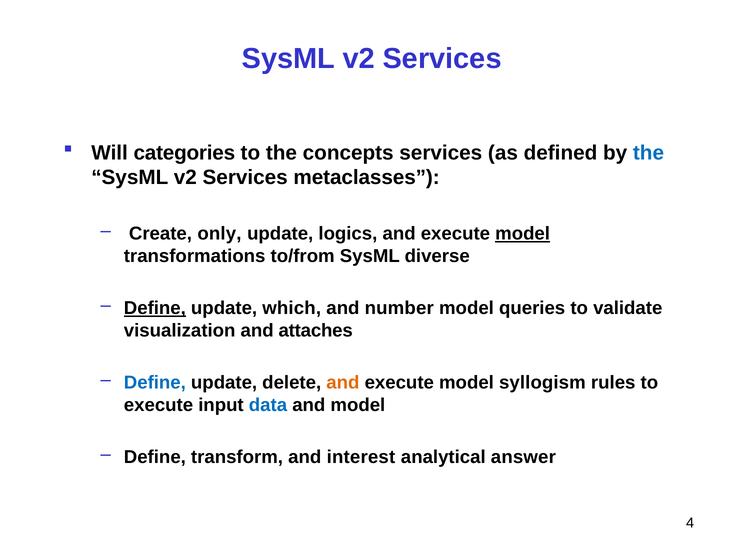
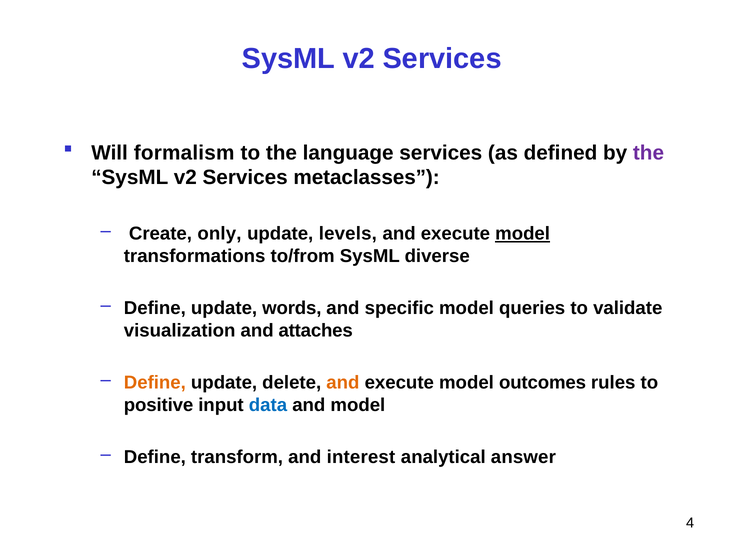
categories: categories -> formalism
concepts: concepts -> language
the at (648, 153) colour: blue -> purple
logics: logics -> levels
Define at (155, 308) underline: present -> none
which: which -> words
number: number -> specific
Define at (155, 383) colour: blue -> orange
syllogism: syllogism -> outcomes
execute at (159, 405): execute -> positive
